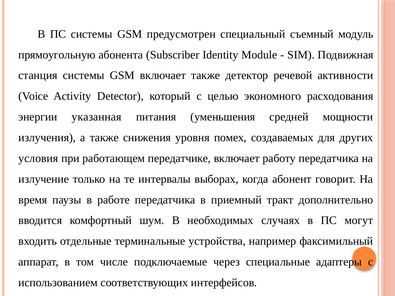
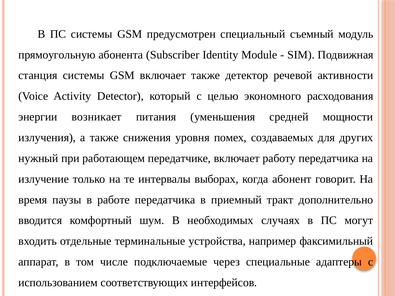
указанная: указанная -> возникает
условия: условия -> нужный
